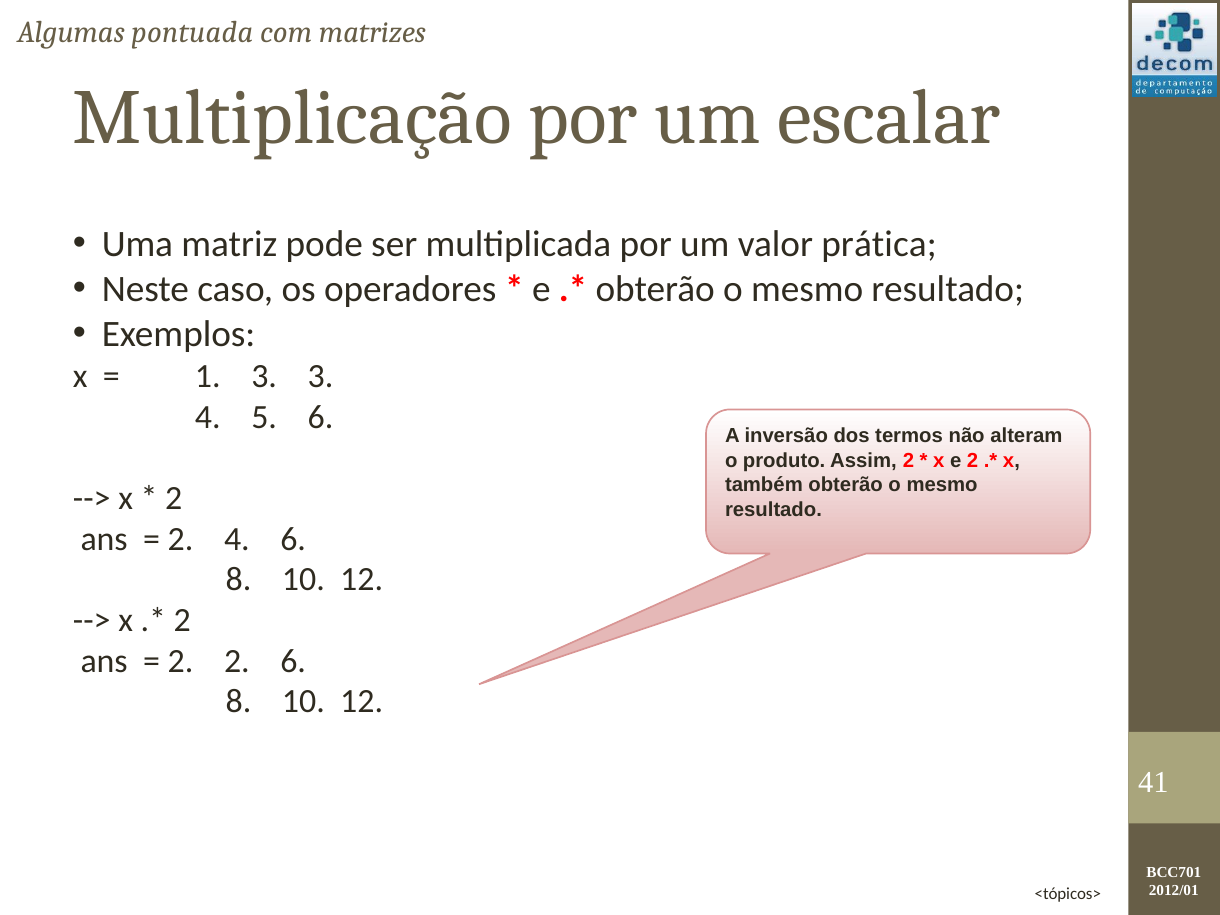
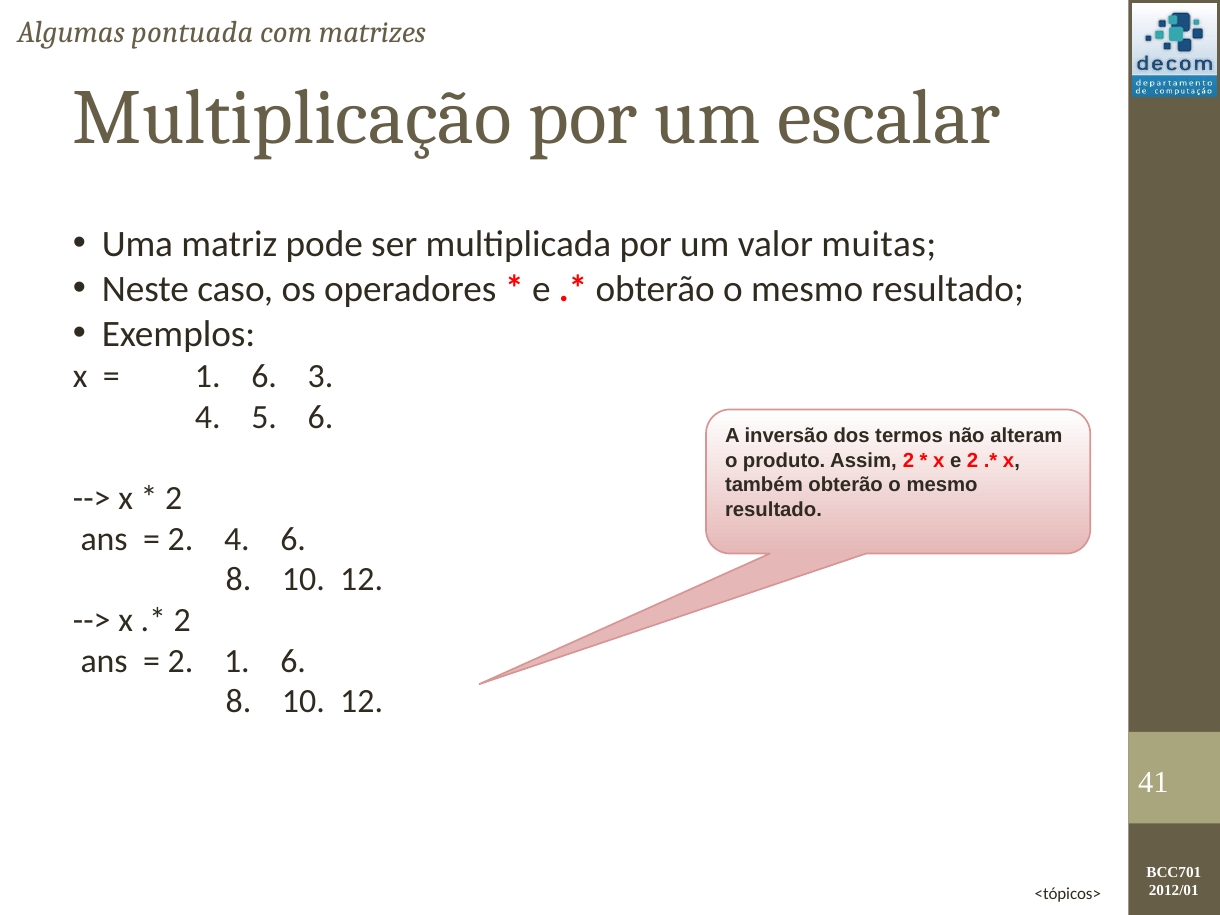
prática: prática -> muitas
3 at (264, 376): 3 -> 6
2 2: 2 -> 1
